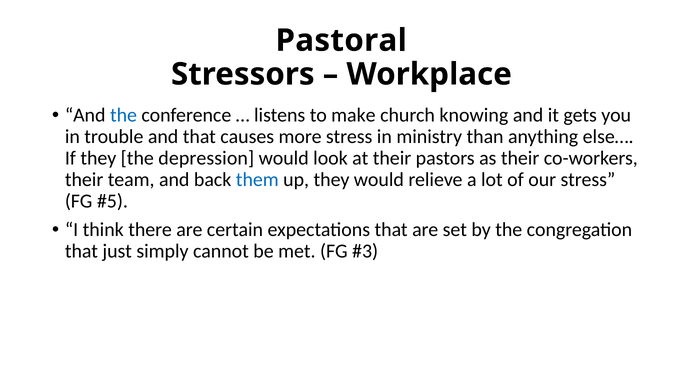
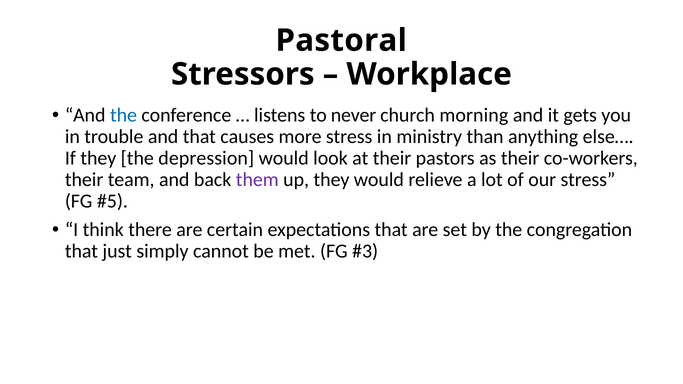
make: make -> never
knowing: knowing -> morning
them colour: blue -> purple
